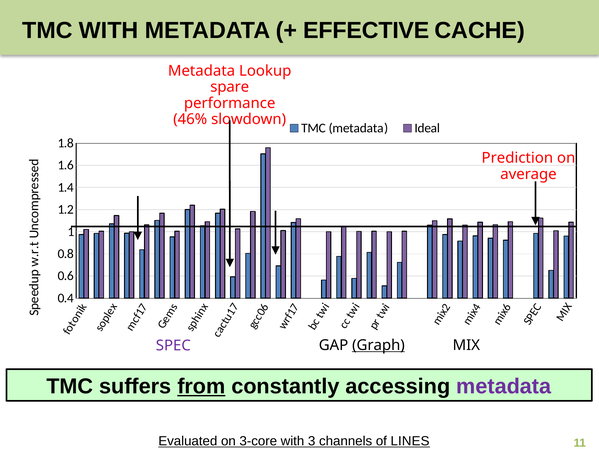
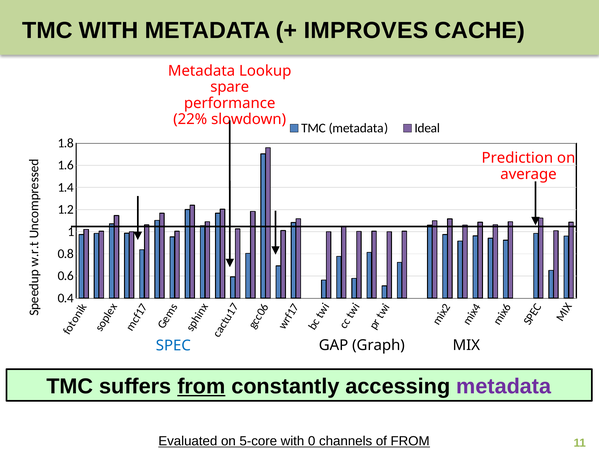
EFFECTIVE: EFFECTIVE -> IMPROVES
46%: 46% -> 22%
SPEC colour: purple -> blue
Graph underline: present -> none
3-core: 3-core -> 5-core
with 3: 3 -> 0
of LINES: LINES -> FROM
